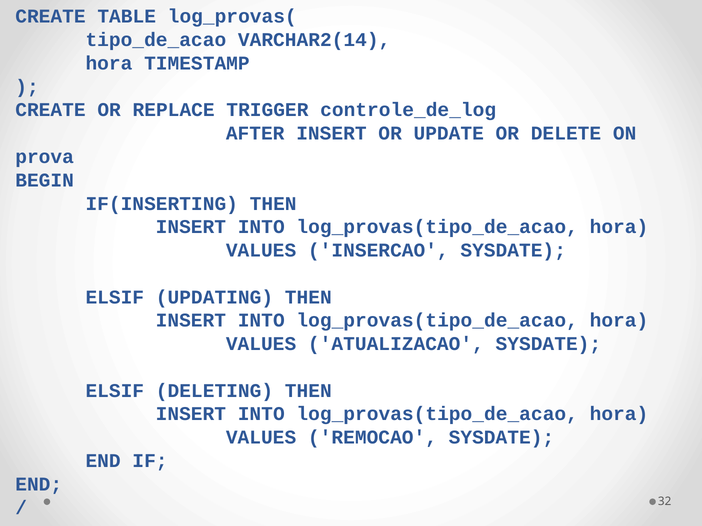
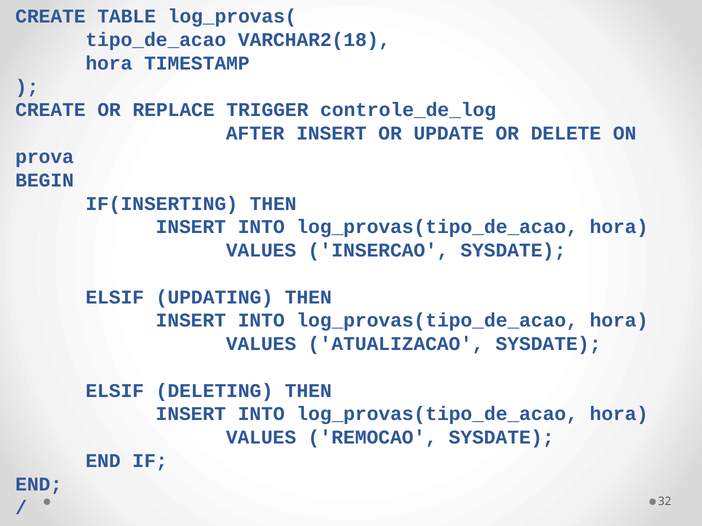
VARCHAR2(14: VARCHAR2(14 -> VARCHAR2(18
